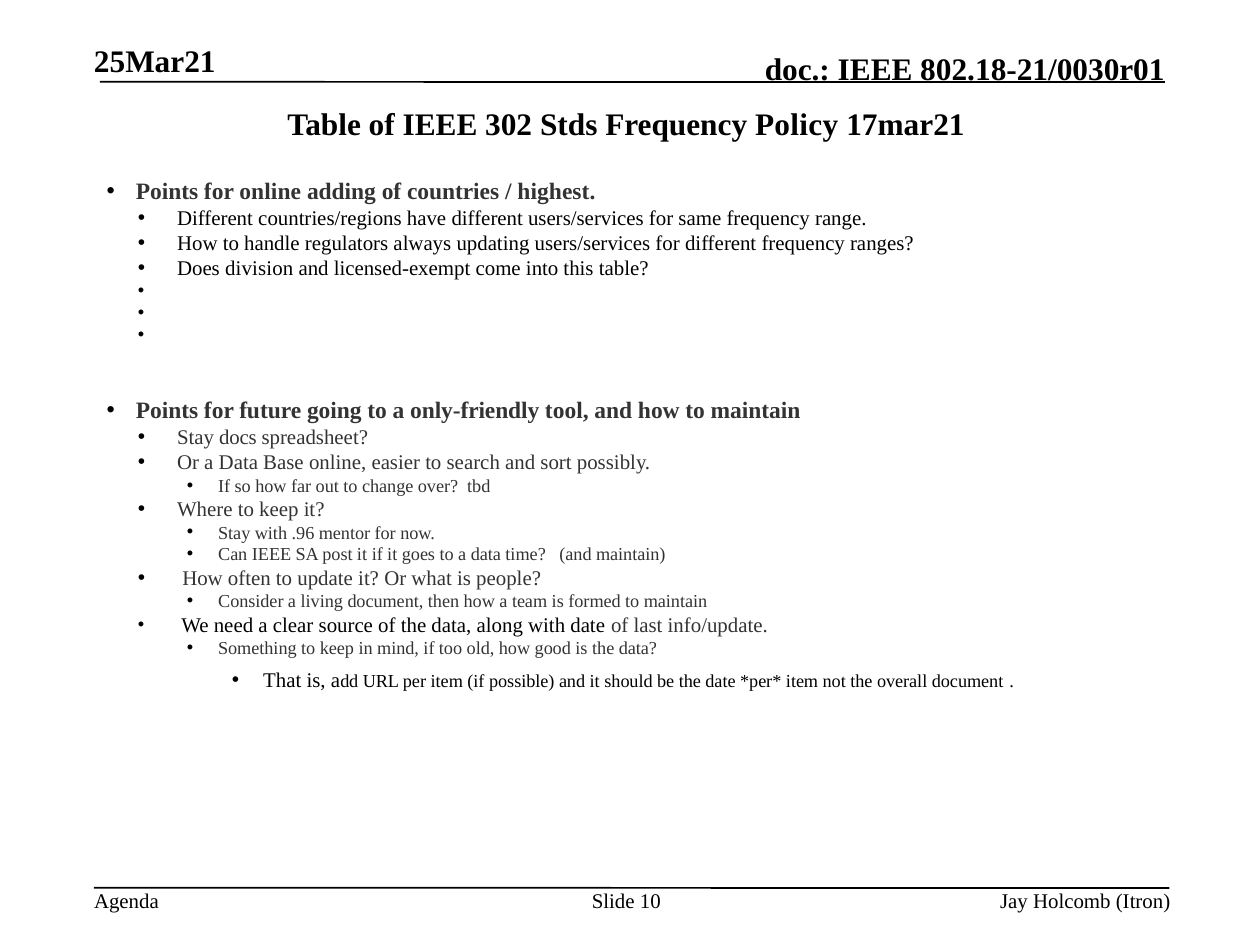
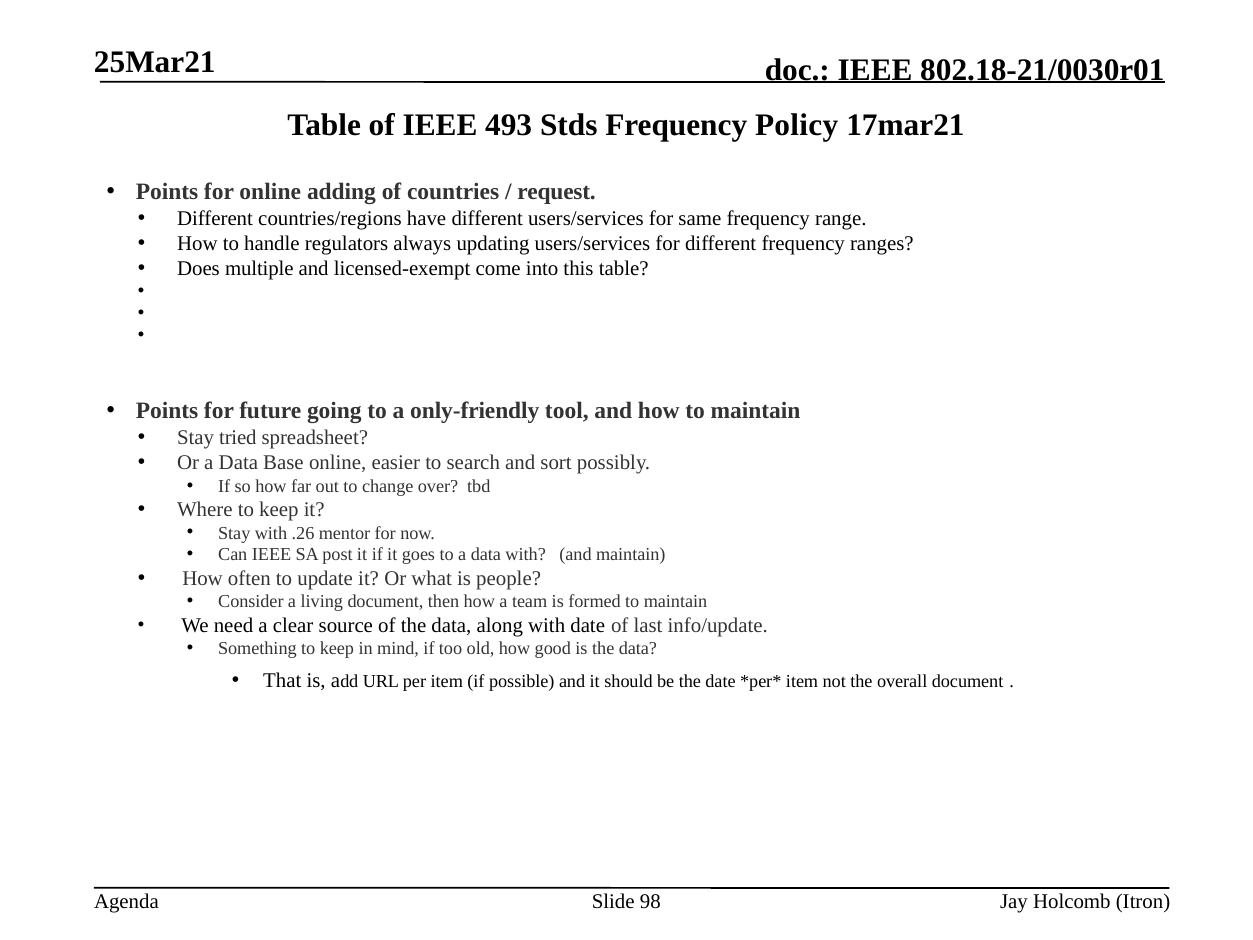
302: 302 -> 493
highest: highest -> request
division: division -> multiple
docs: docs -> tried
.96: .96 -> .26
data time: time -> with
10: 10 -> 98
